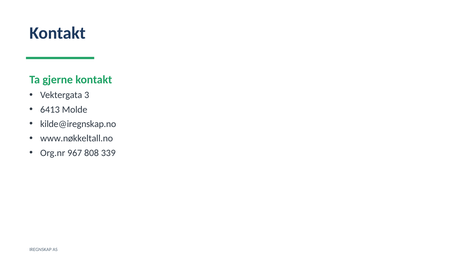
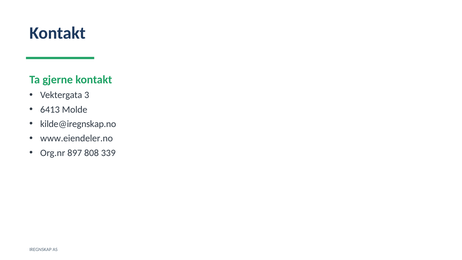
www.nøkkeltall.no: www.nøkkeltall.no -> www.eiendeler.no
967: 967 -> 897
